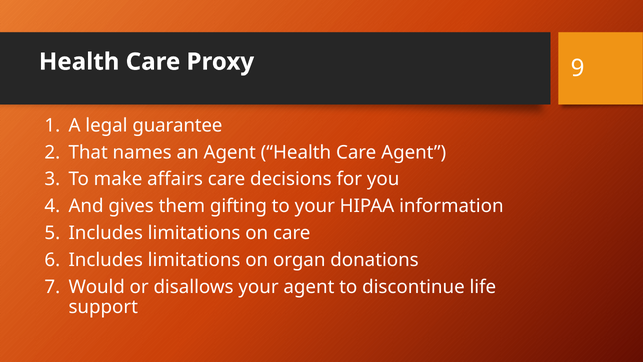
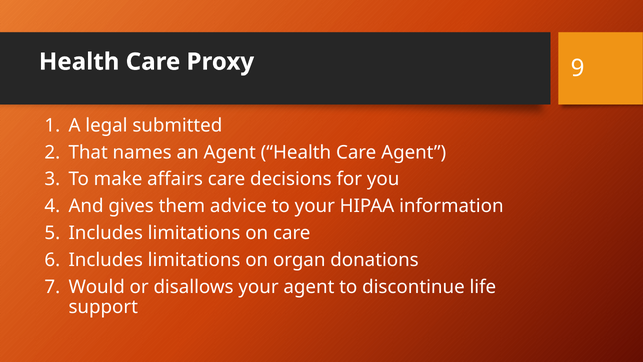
guarantee: guarantee -> submitted
gifting: gifting -> advice
